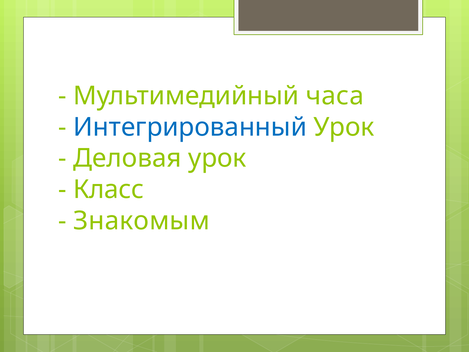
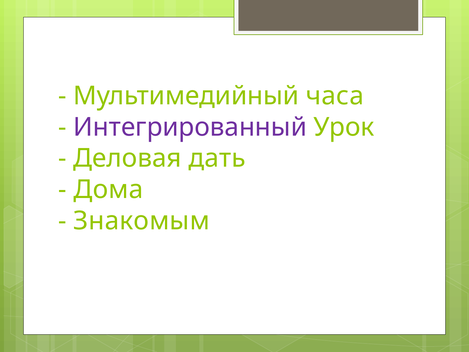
Интегрированный colour: blue -> purple
Деловая урок: урок -> дать
Класс: Класс -> Дома
